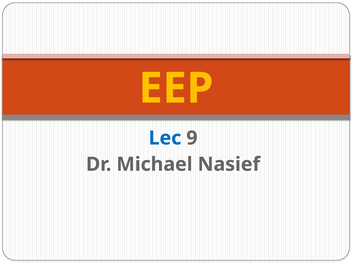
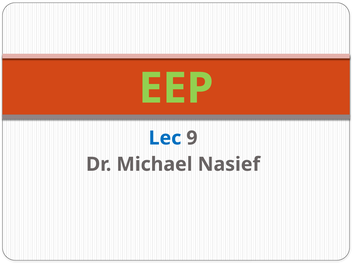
EEP colour: yellow -> light green
